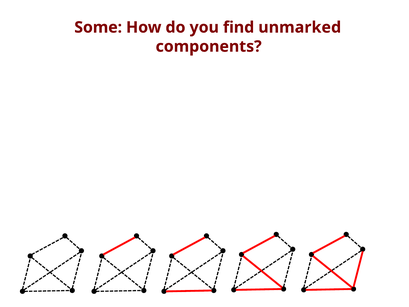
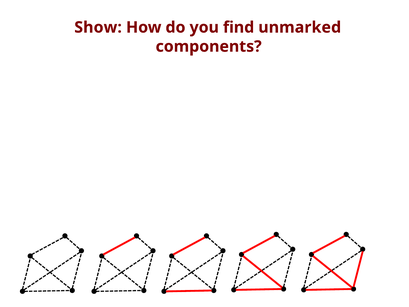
Some: Some -> Show
